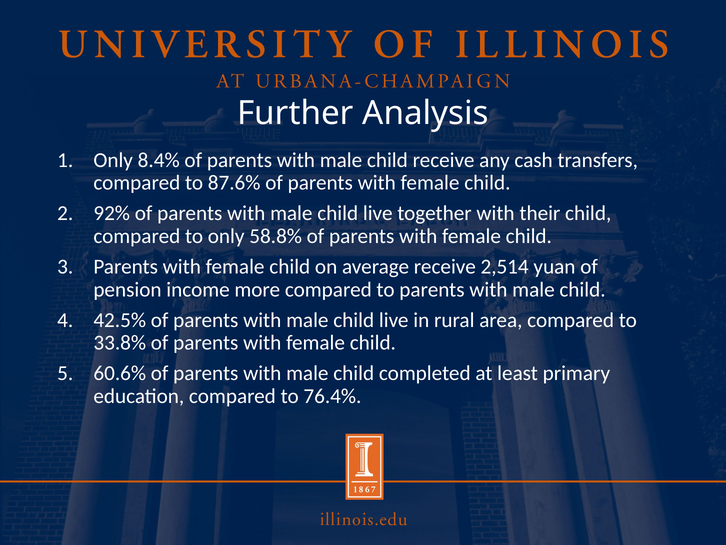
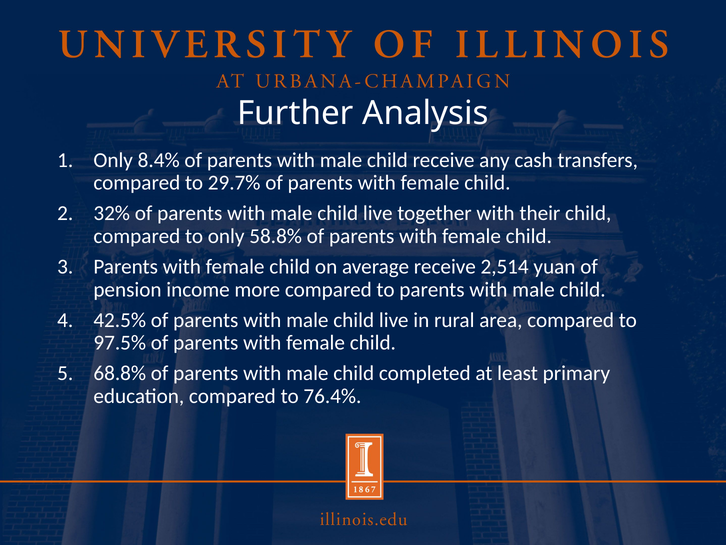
87.6%: 87.6% -> 29.7%
92%: 92% -> 32%
33.8%: 33.8% -> 97.5%
60.6%: 60.6% -> 68.8%
